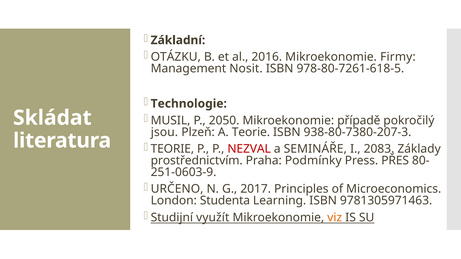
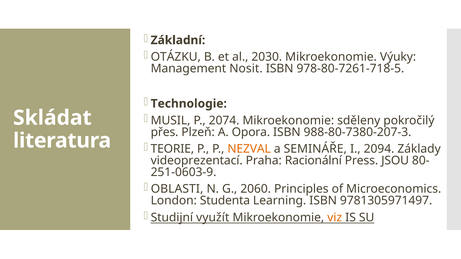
2016: 2016 -> 2030
Firmy: Firmy -> Výuky
978-80-7261-618-5: 978-80-7261-618-5 -> 978-80-7261-718-5
2050: 2050 -> 2074
případě: případě -> sděleny
jsou: jsou -> přes
A Teorie: Teorie -> Opora
938-80-7380-207-3: 938-80-7380-207-3 -> 988-80-7380-207-3
NEZVAL colour: red -> orange
2083: 2083 -> 2094
prostřednictvím: prostřednictvím -> videoprezentací
Podmínky: Podmínky -> Racionální
PŘES: PŘES -> JSOU
URČENO: URČENO -> OBLASTI
2017: 2017 -> 2060
9781305971463: 9781305971463 -> 9781305971497
